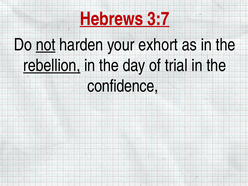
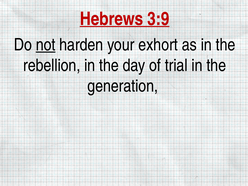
3:7: 3:7 -> 3:9
rebellion underline: present -> none
confidence: confidence -> generation
